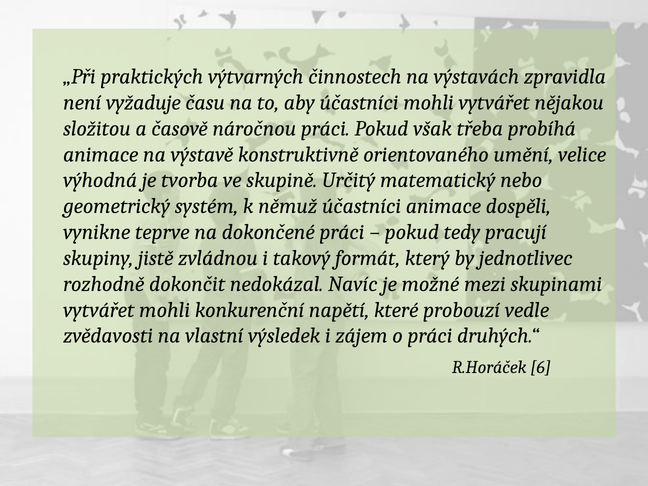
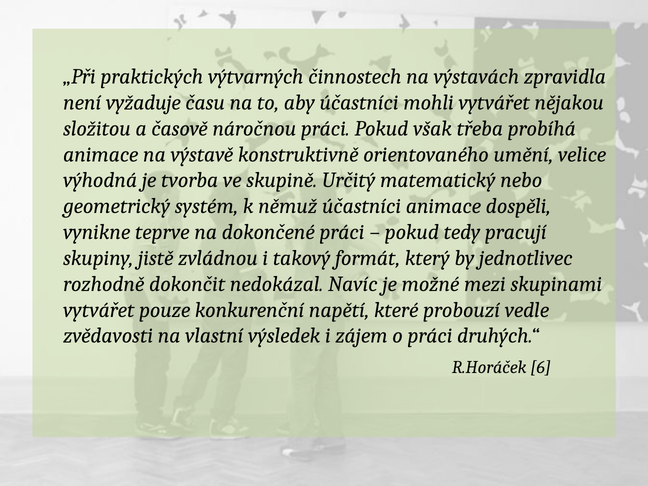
vytvářet mohli: mohli -> pouze
